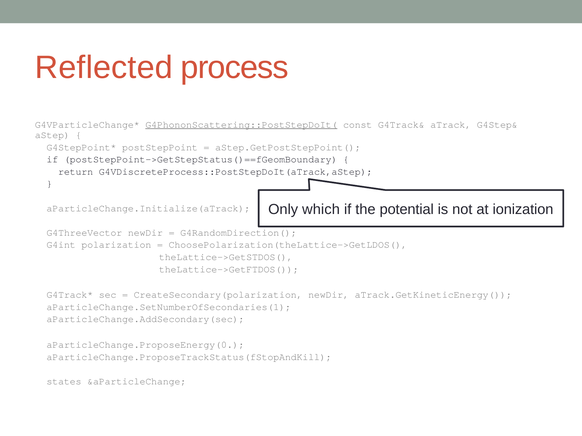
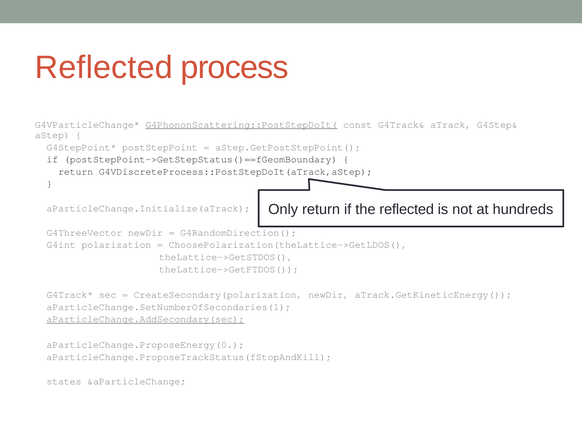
Only which: which -> return
the potential: potential -> reflected
ionization: ionization -> hundreds
aParticleChange.AddSecondary(sec underline: none -> present
